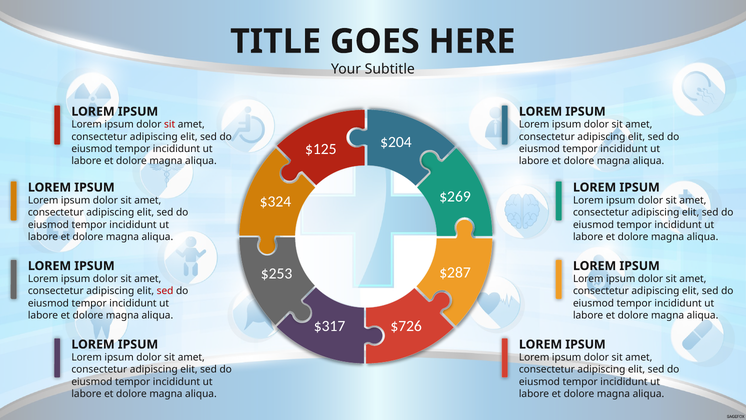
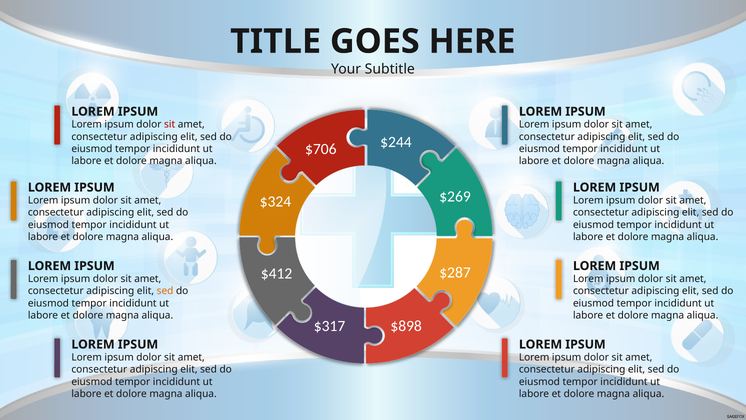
$204: $204 -> $244
$125: $125 -> $706
$253: $253 -> $412
sed at (165, 291) colour: red -> orange
$726: $726 -> $898
